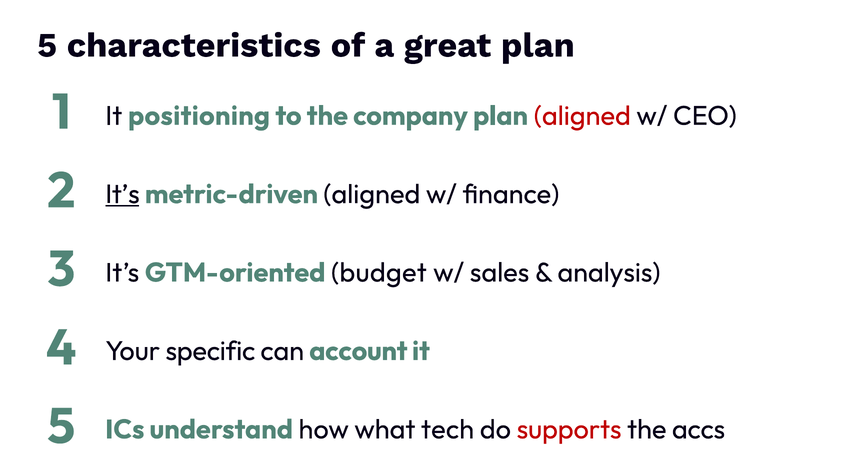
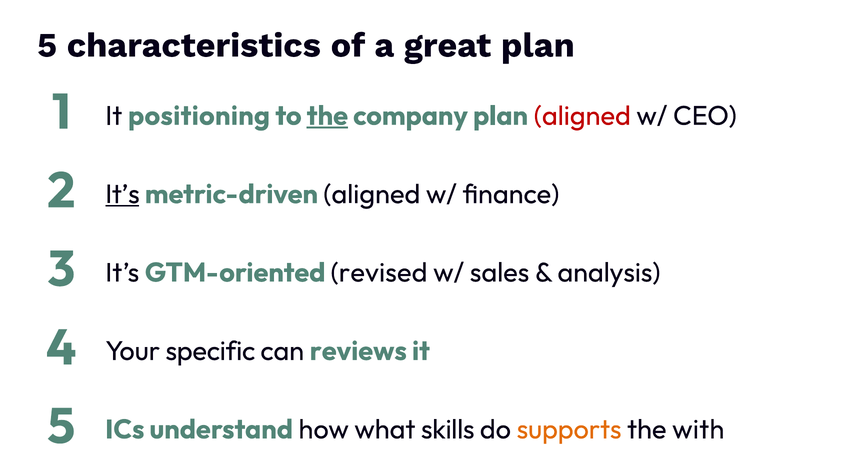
the at (327, 116) underline: none -> present
budget: budget -> revised
account: account -> reviews
tech: tech -> skills
supports colour: red -> orange
accs: accs -> with
